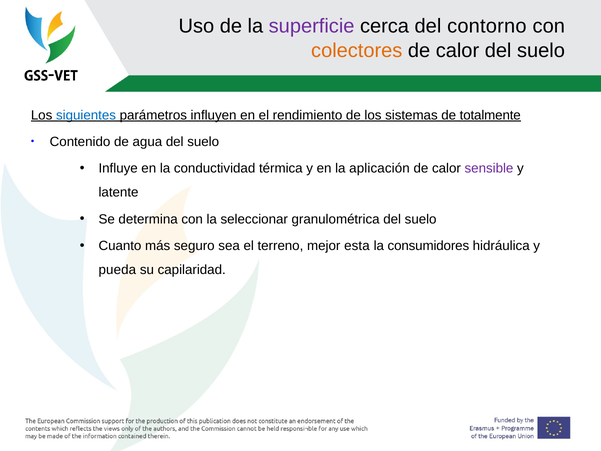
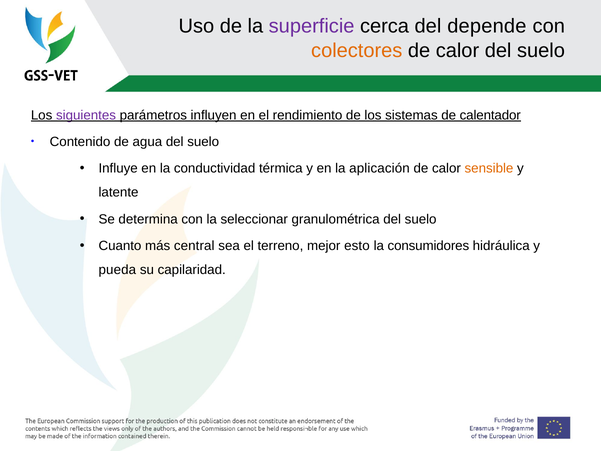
contorno: contorno -> depende
siguientes colour: blue -> purple
totalmente: totalmente -> calentador
sensible colour: purple -> orange
seguro: seguro -> central
esta: esta -> esto
